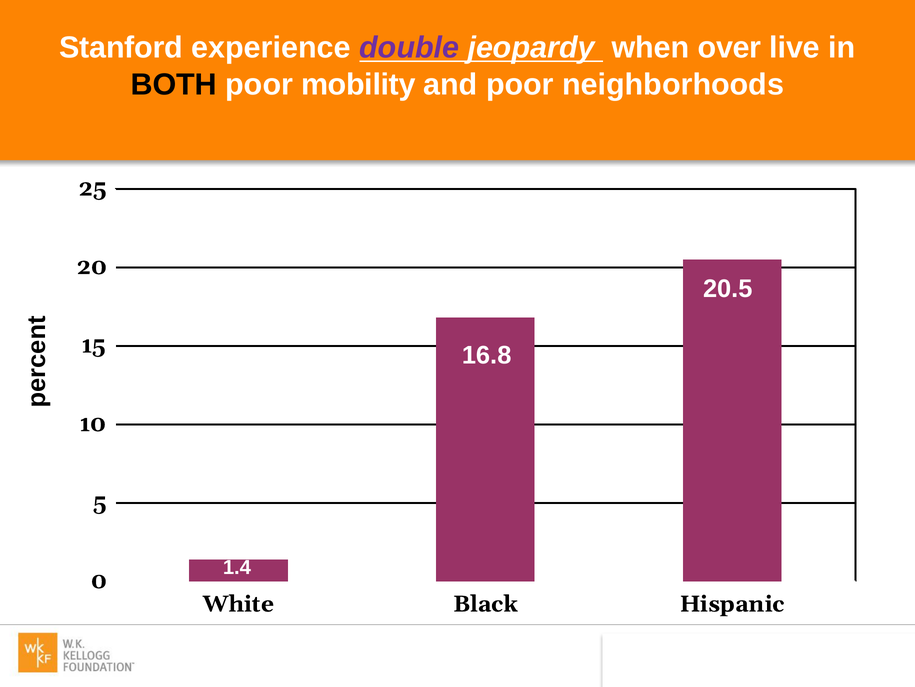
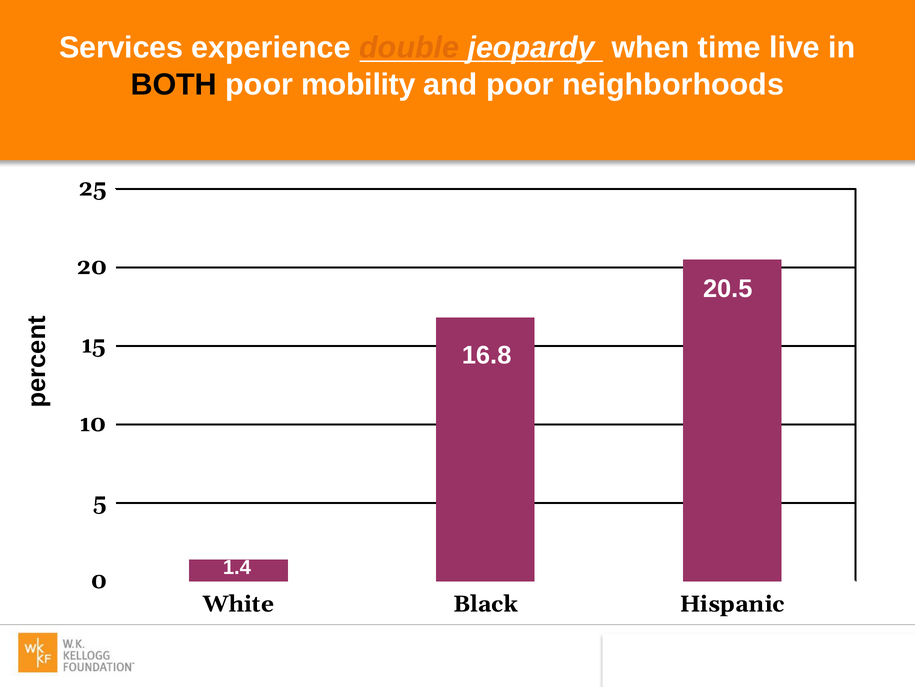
Stanford: Stanford -> Services
double colour: purple -> orange
over: over -> time
